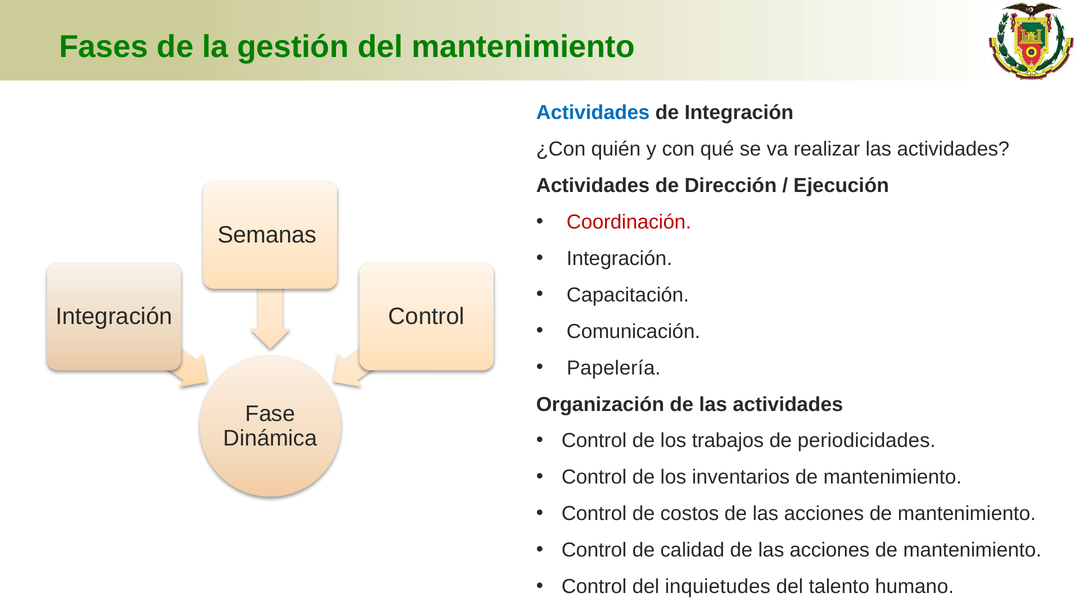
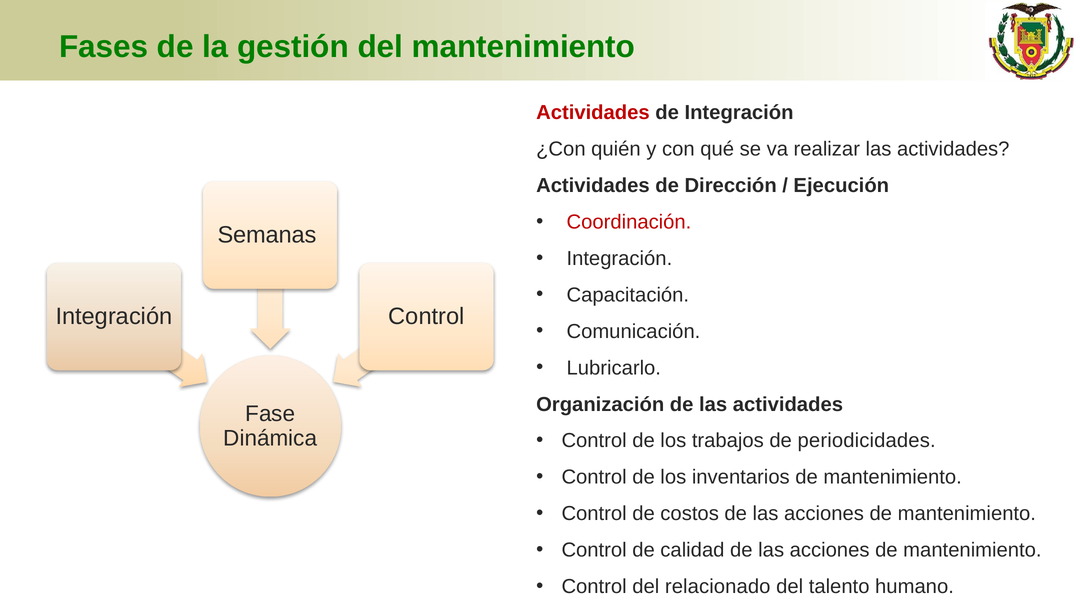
Actividades at (593, 112) colour: blue -> red
Papelería: Papelería -> Lubricarlo
inquietudes: inquietudes -> relacionado
